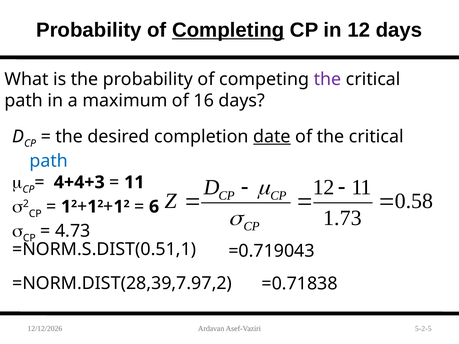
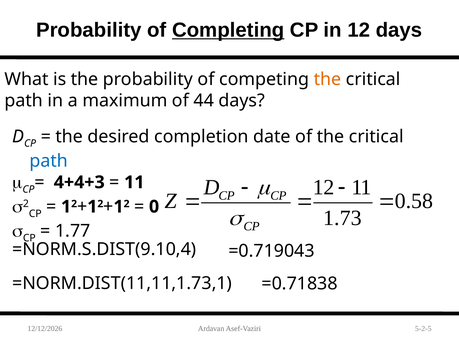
the at (327, 79) colour: purple -> orange
16: 16 -> 44
date underline: present -> none
6 at (154, 207): 6 -> 0
4.73: 4.73 -> 1.77
=NORM.S.DIST(0.51,1: =NORM.S.DIST(0.51,1 -> =NORM.S.DIST(9.10,4
=NORM.DIST(28,39,7.97,2: =NORM.DIST(28,39,7.97,2 -> =NORM.DIST(11,11,1.73,1
